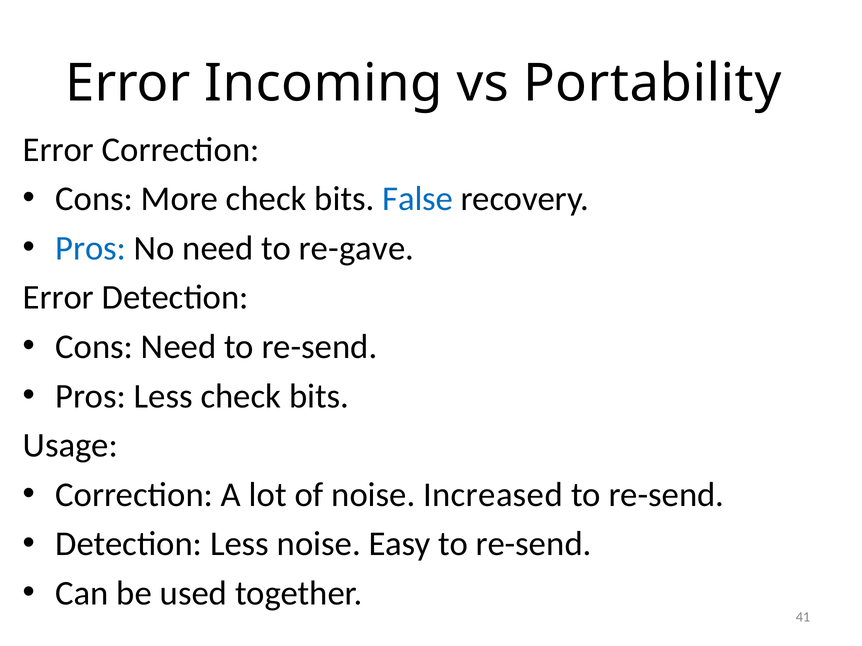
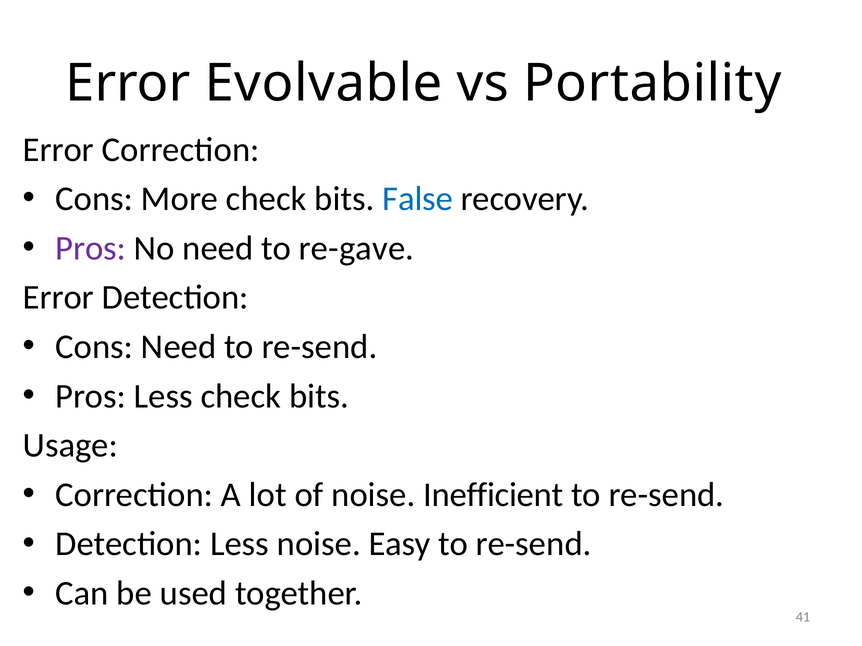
Incoming: Incoming -> Evolvable
Pros at (91, 248) colour: blue -> purple
Increased: Increased -> Inefficient
